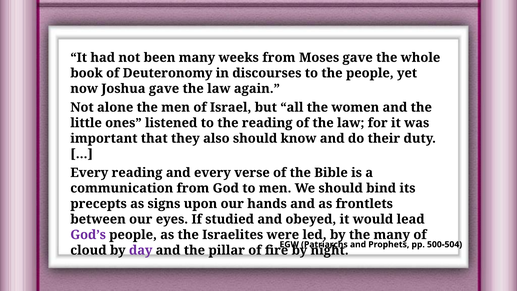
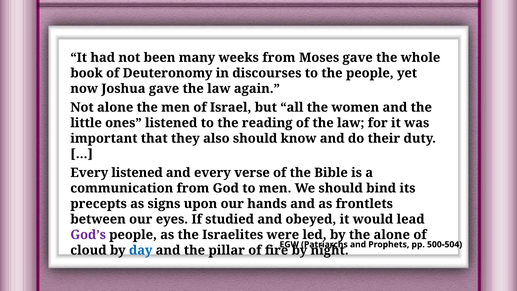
Every reading: reading -> listened
the many: many -> alone
day colour: purple -> blue
